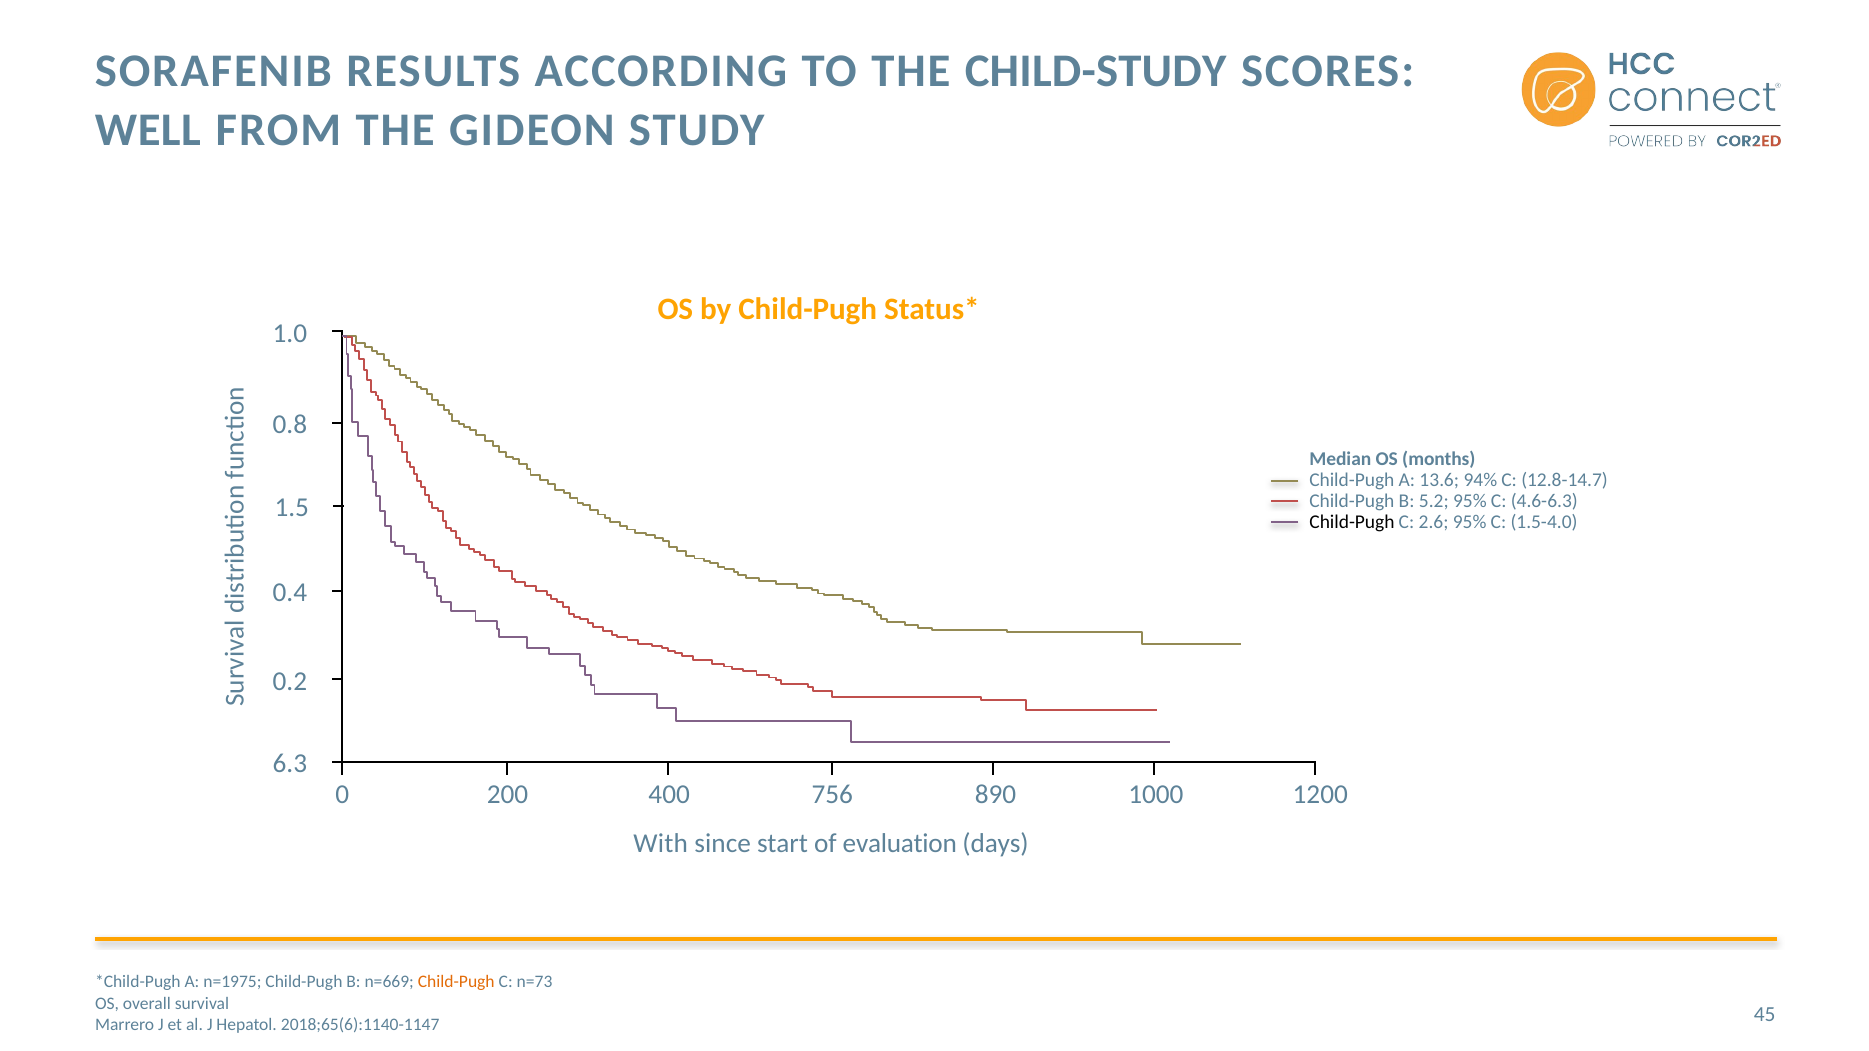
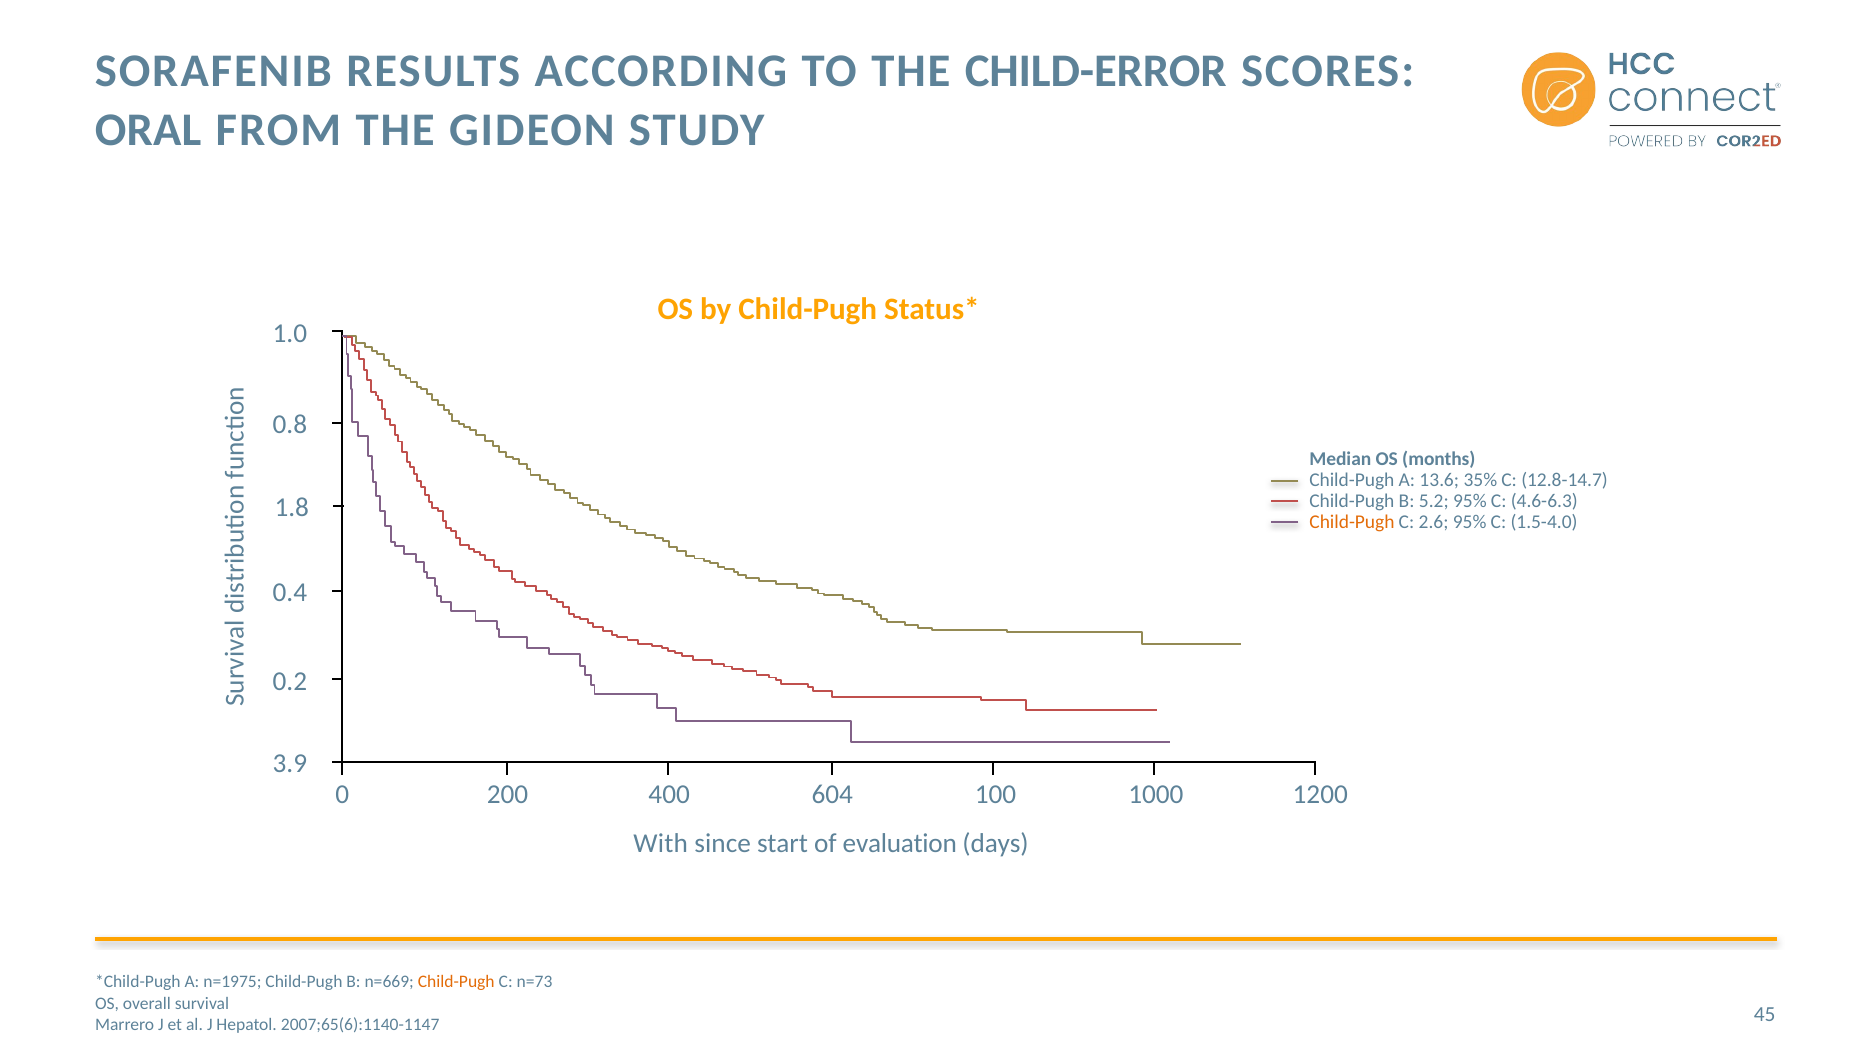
CHILD-STUDY: CHILD-STUDY -> CHILD-ERROR
WELL: WELL -> ORAL
94%: 94% -> 35%
1.5: 1.5 -> 1.8
Child-Pugh at (1352, 522) colour: black -> orange
6.3: 6.3 -> 3.9
756: 756 -> 604
890: 890 -> 100
2018;65(6):1140-1147: 2018;65(6):1140-1147 -> 2007;65(6):1140-1147
